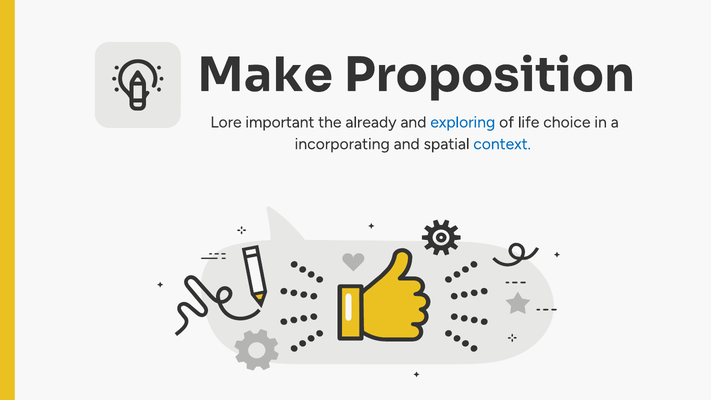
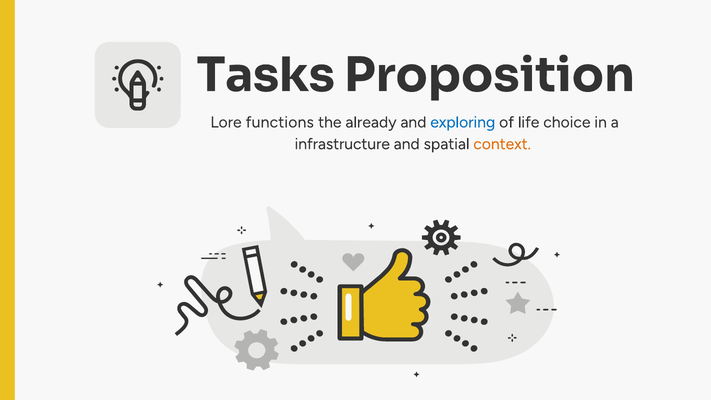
Make: Make -> Tasks
important: important -> functions
incorporating: incorporating -> infrastructure
context colour: blue -> orange
